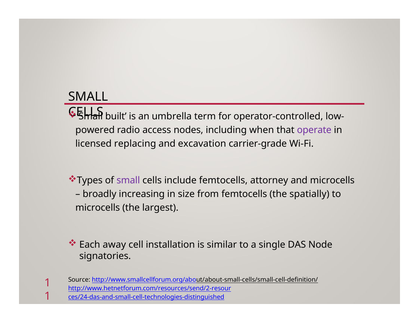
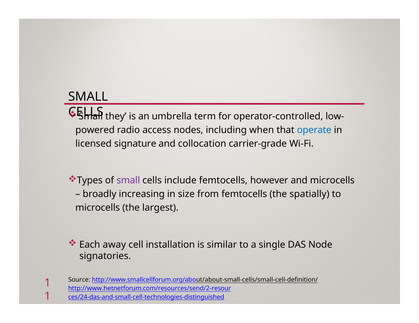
built: built -> they
operate colour: purple -> blue
replacing: replacing -> signature
excavation: excavation -> collocation
attorney: attorney -> however
